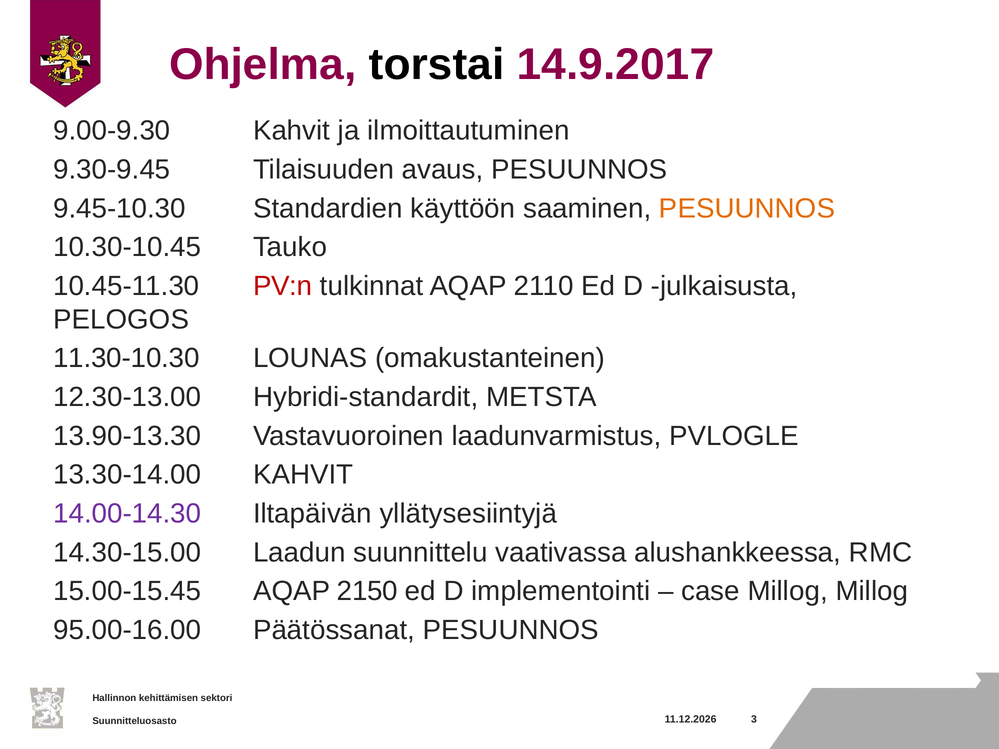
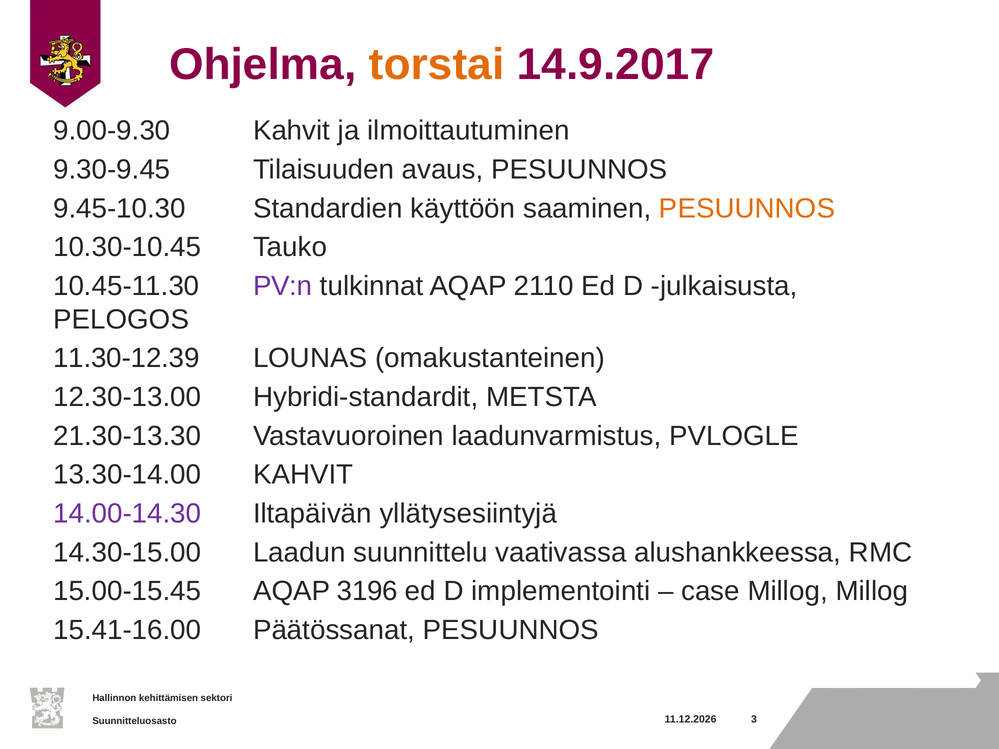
torstai colour: black -> orange
PV:n colour: red -> purple
11.30-10.30: 11.30-10.30 -> 11.30-12.39
13.90-13.30: 13.90-13.30 -> 21.30-13.30
2150: 2150 -> 3196
95.00-16.00: 95.00-16.00 -> 15.41-16.00
